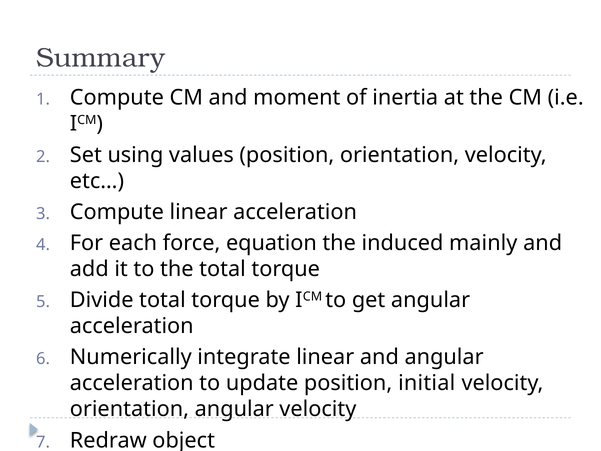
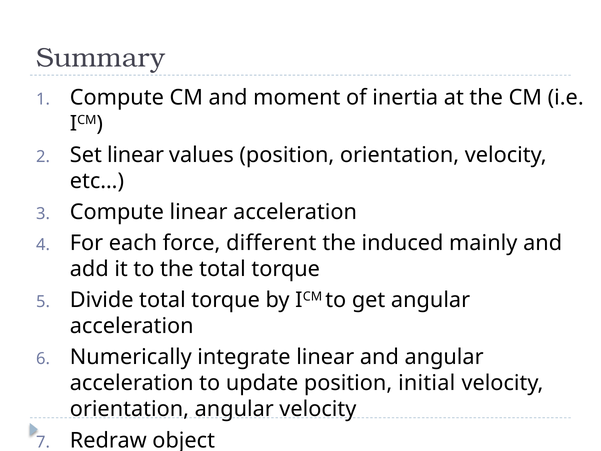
Set using: using -> linear
equation: equation -> different
